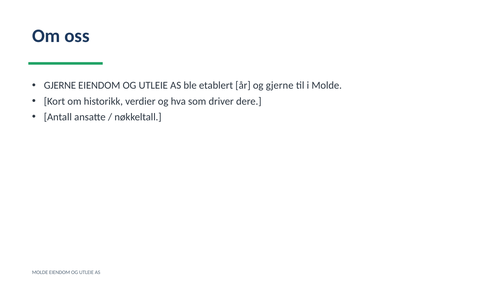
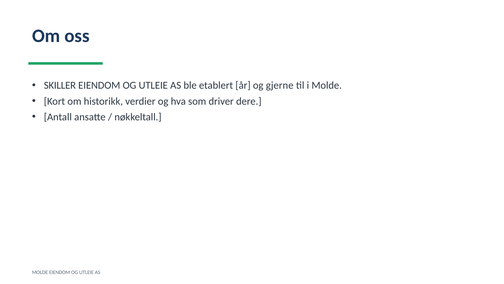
GJERNE at (60, 85): GJERNE -> SKILLER
